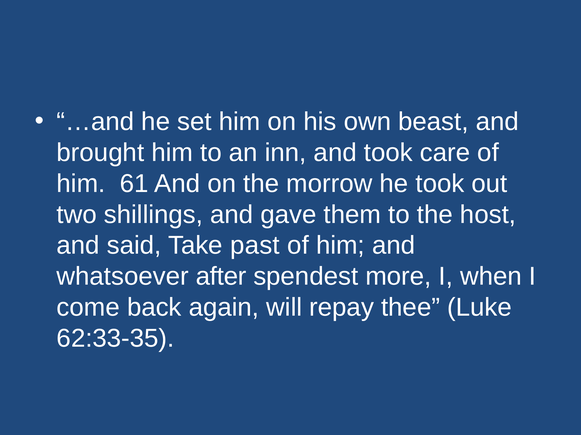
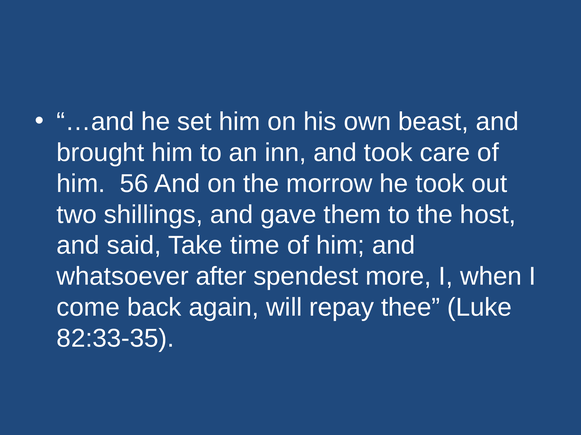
61: 61 -> 56
past: past -> time
62:33-35: 62:33-35 -> 82:33-35
